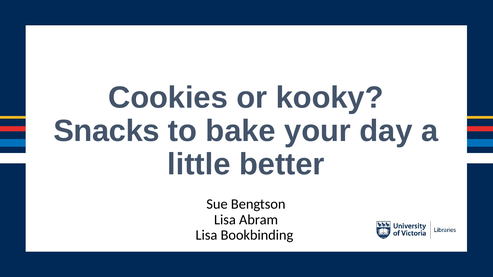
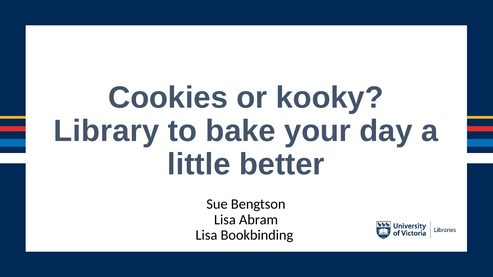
Snacks: Snacks -> Library
